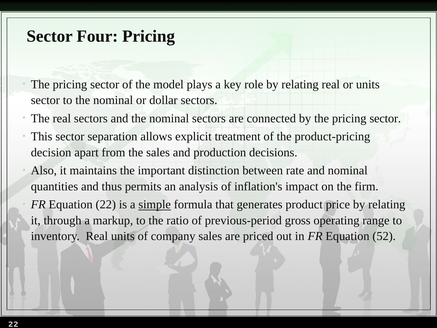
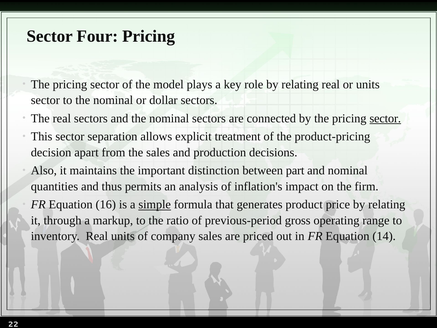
sector at (385, 118) underline: none -> present
rate: rate -> part
Equation 22: 22 -> 16
52: 52 -> 14
